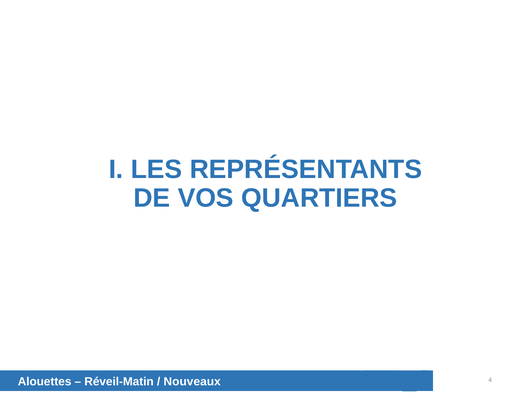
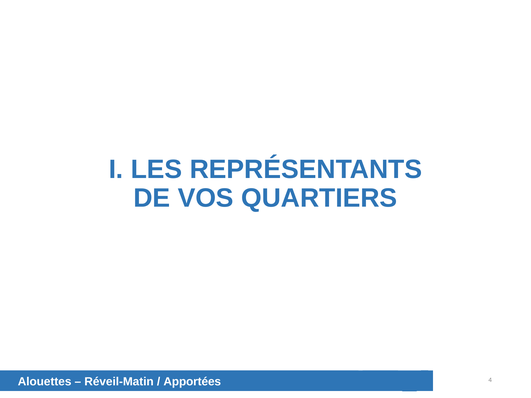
Nouveaux: Nouveaux -> Apportées
